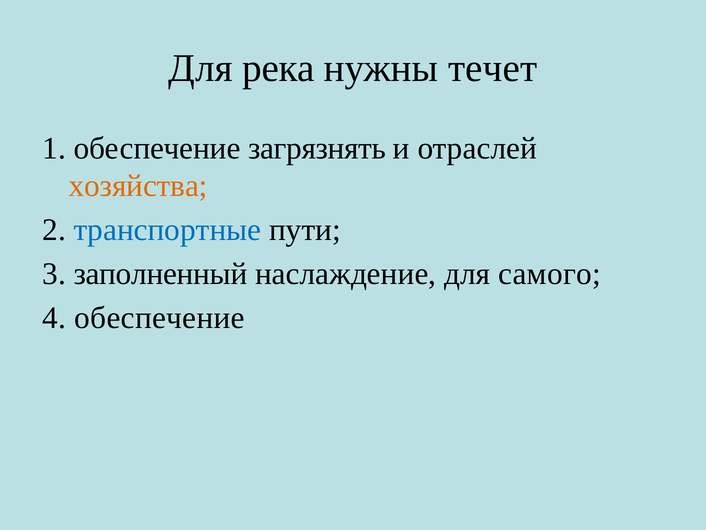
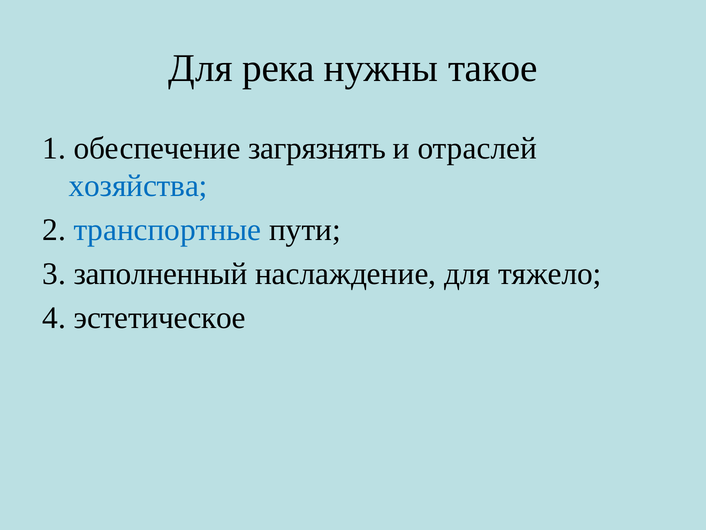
течет: течет -> такое
хозяйства colour: orange -> blue
самого: самого -> тяжело
4 обеспечение: обеспечение -> эстетическое
